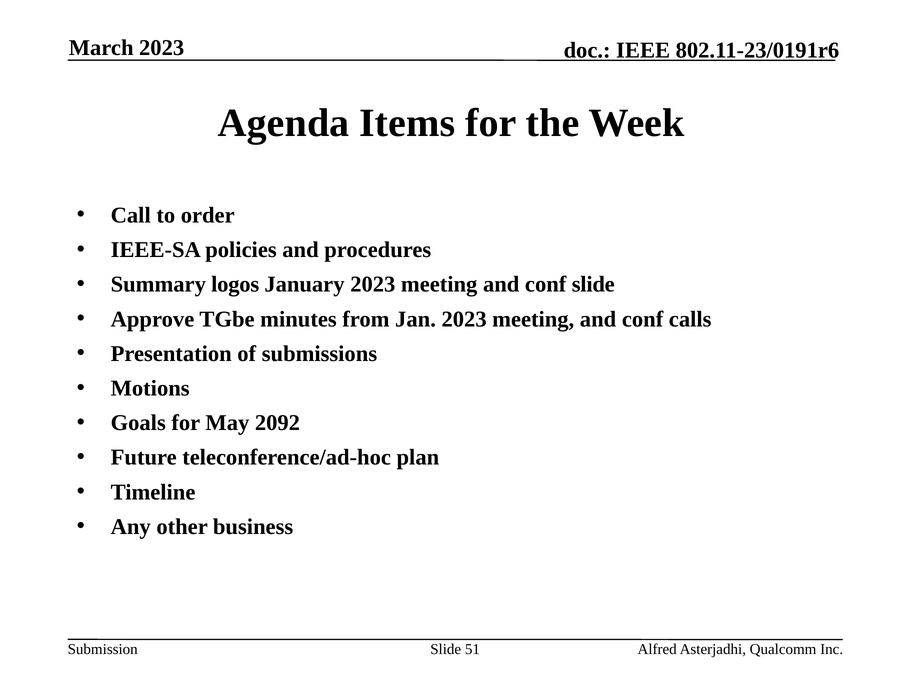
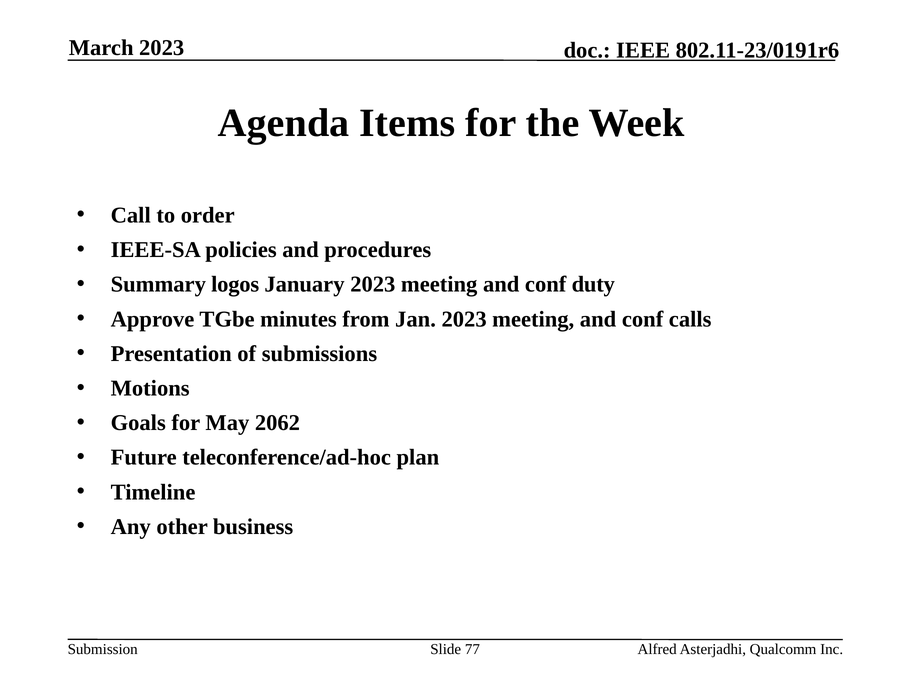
conf slide: slide -> duty
2092: 2092 -> 2062
51: 51 -> 77
